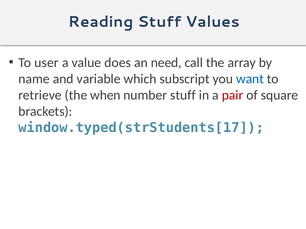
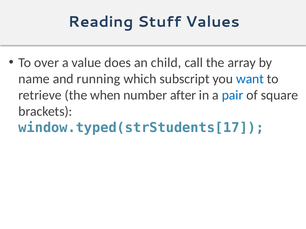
user: user -> over
need: need -> child
variable: variable -> running
number stuff: stuff -> after
pair colour: red -> blue
